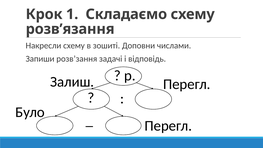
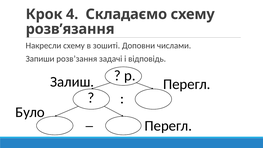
1: 1 -> 4
